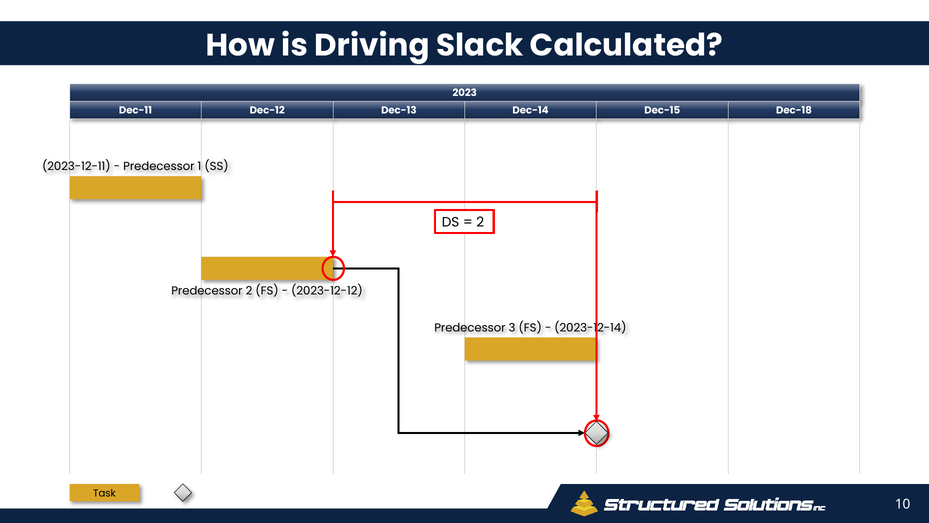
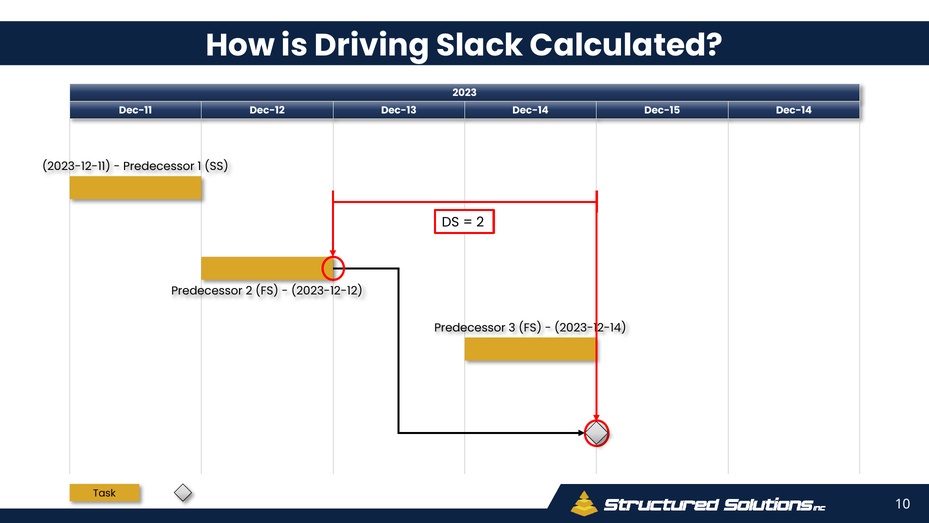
Dec-15 Dec-18: Dec-18 -> Dec-14
